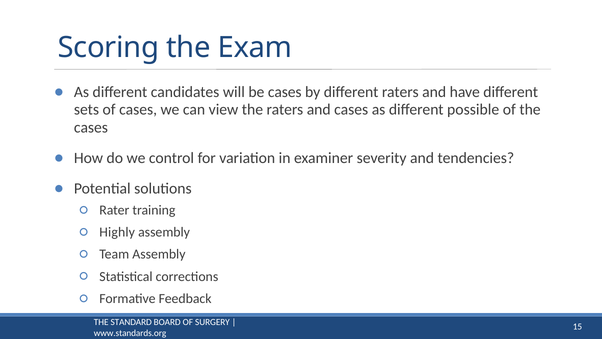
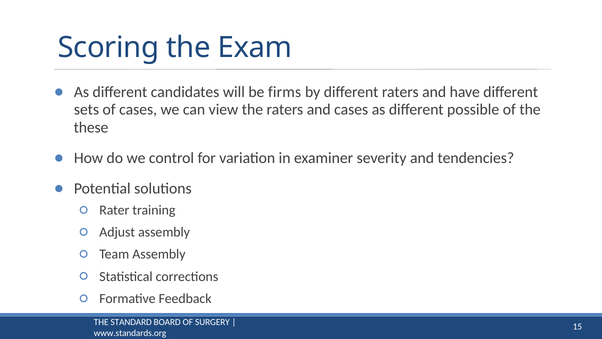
be cases: cases -> firms
cases at (91, 128): cases -> these
Highly: Highly -> Adjust
